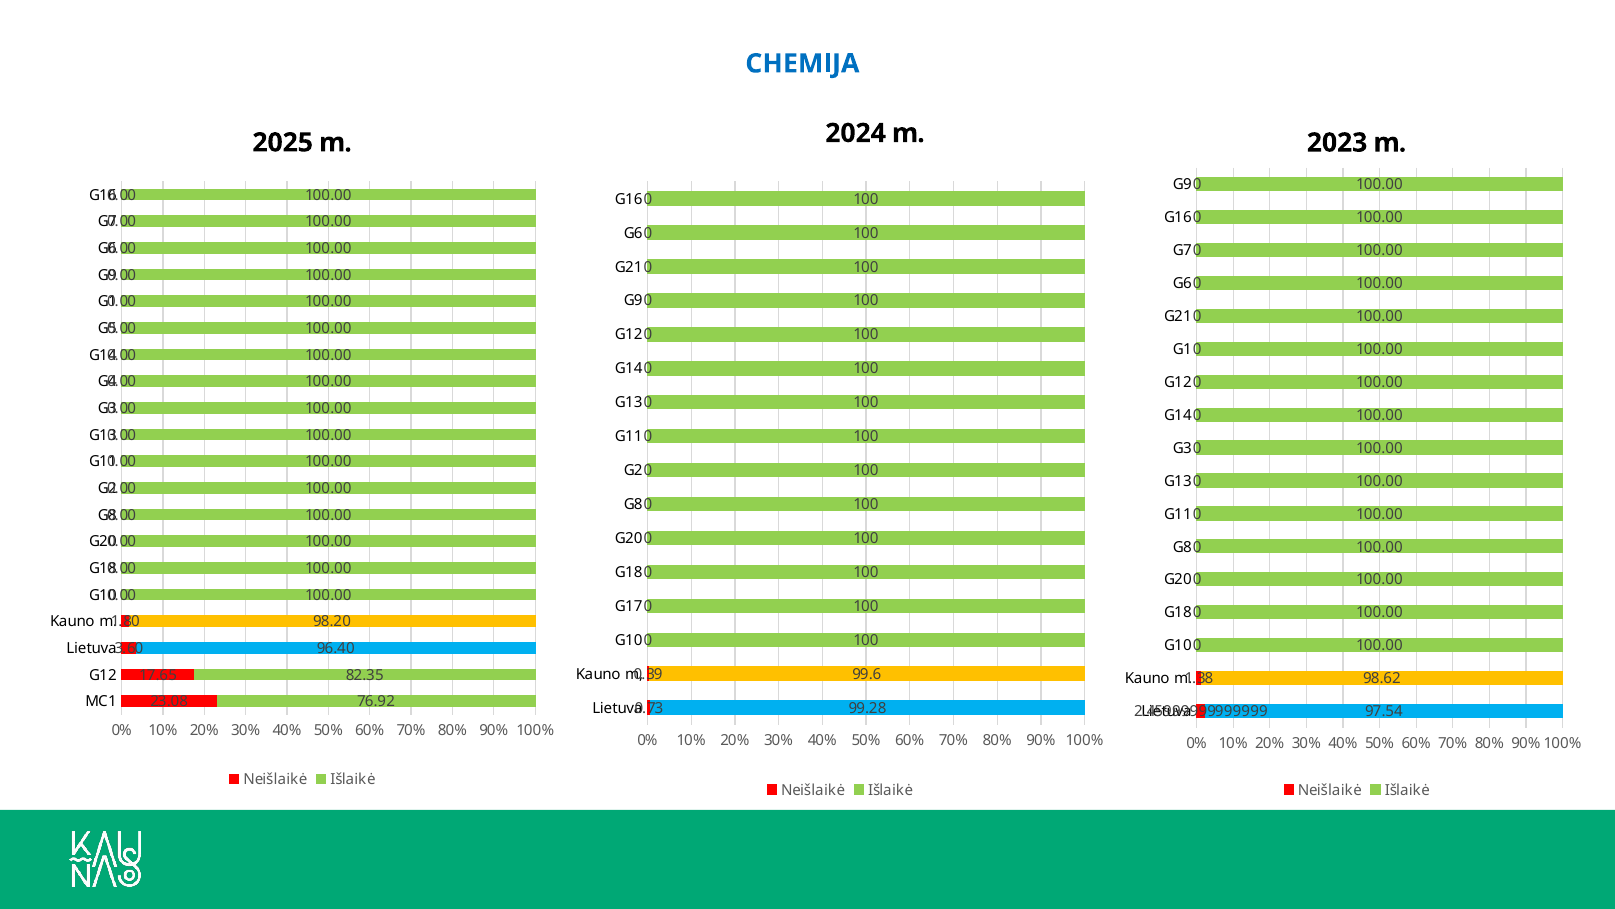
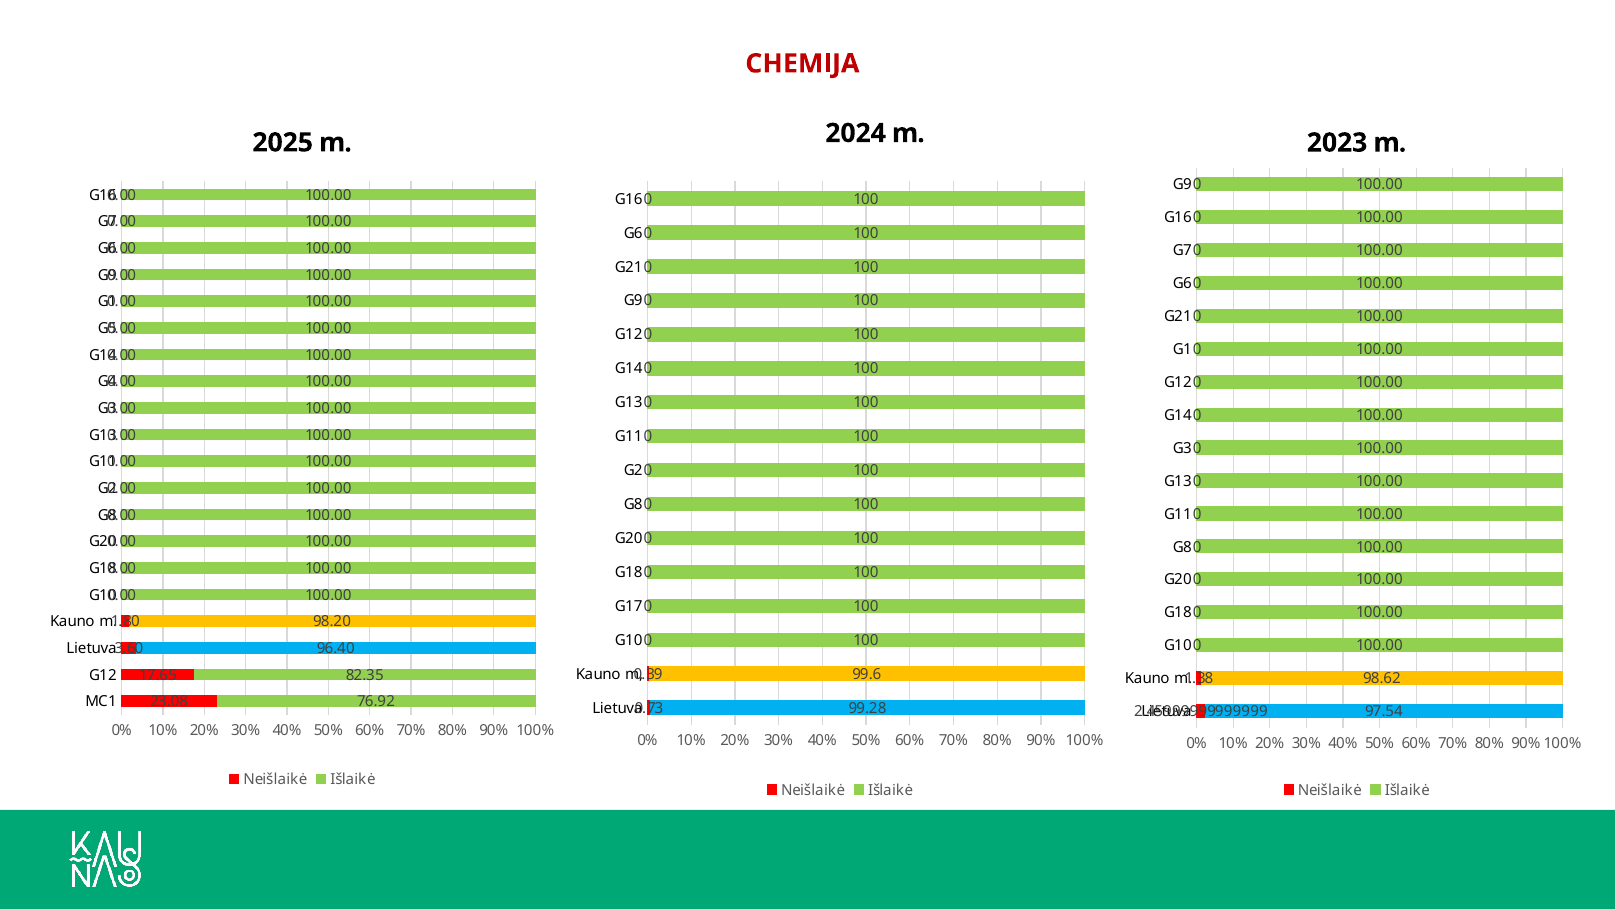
CHEMIJA colour: blue -> red
